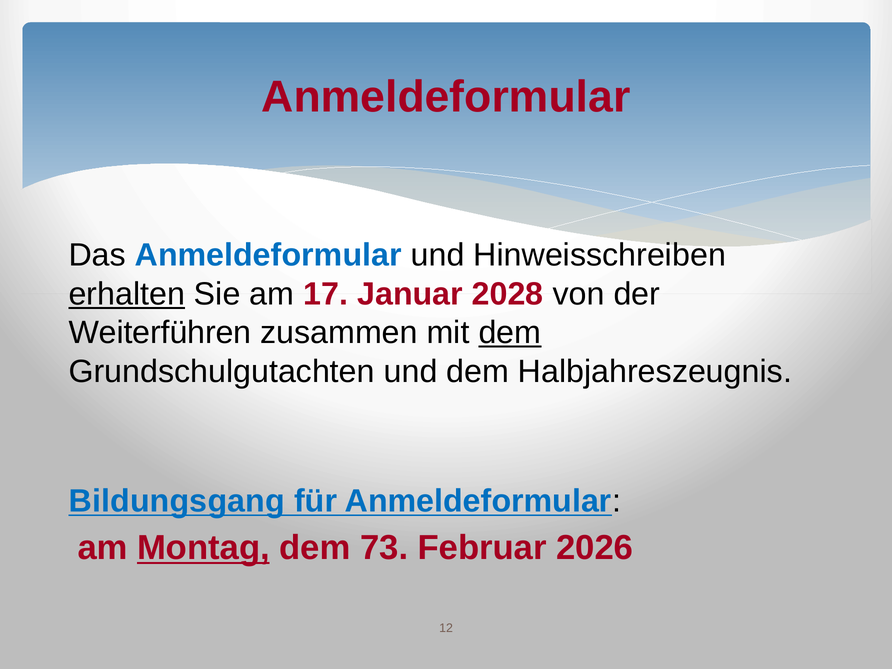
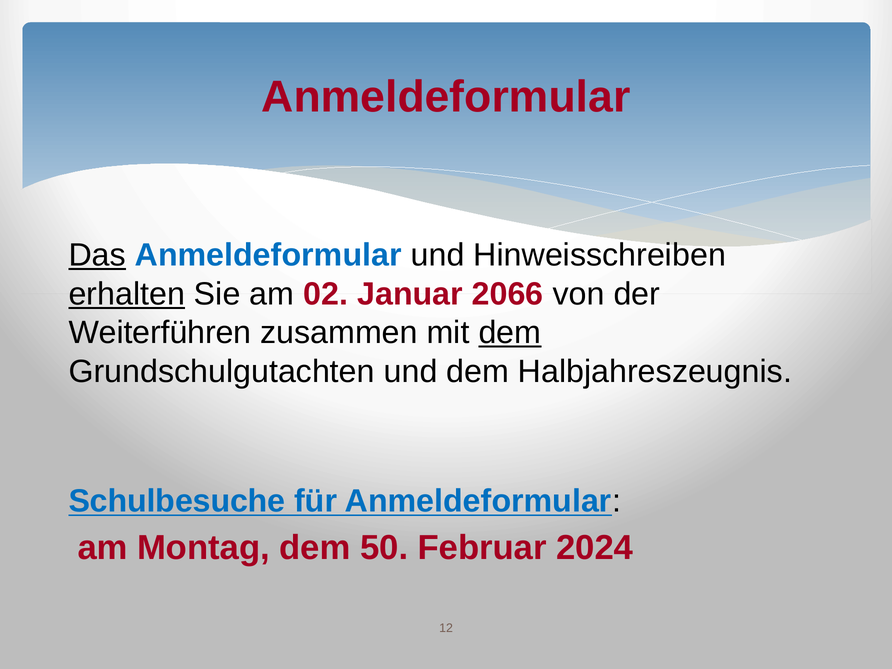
Das underline: none -> present
17: 17 -> 02
2028: 2028 -> 2066
Bildungsgang: Bildungsgang -> Schulbesuche
Montag underline: present -> none
73: 73 -> 50
2026: 2026 -> 2024
